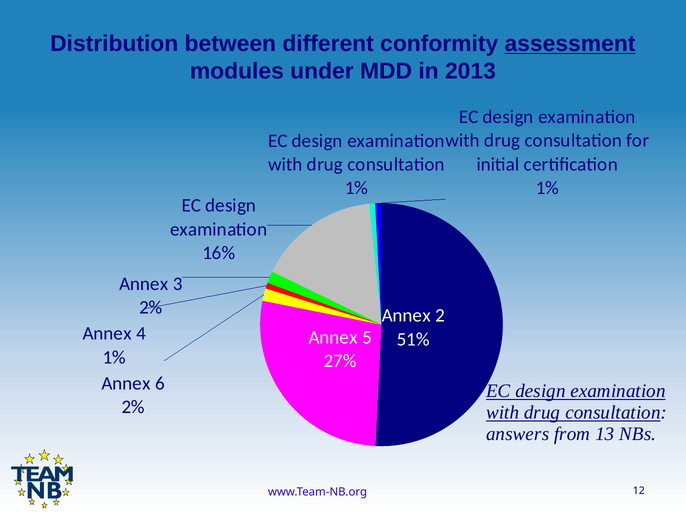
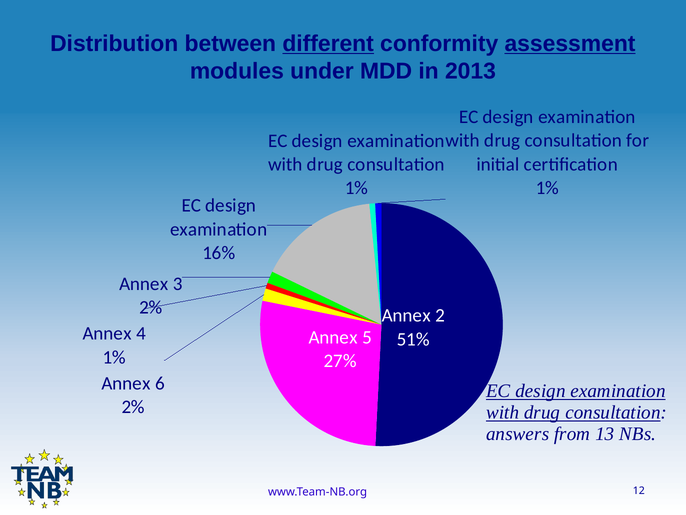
different underline: none -> present
